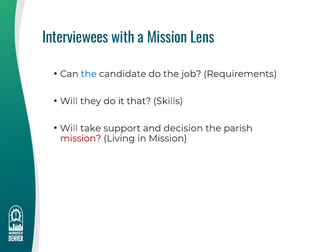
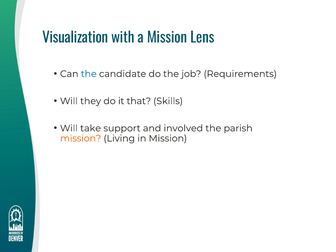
Interviewees: Interviewees -> Visualization
decision: decision -> involved
mission at (81, 138) colour: red -> orange
